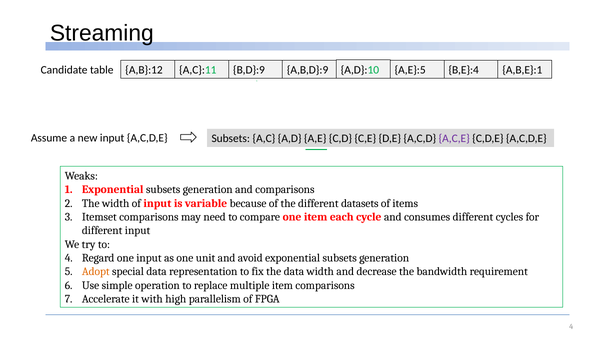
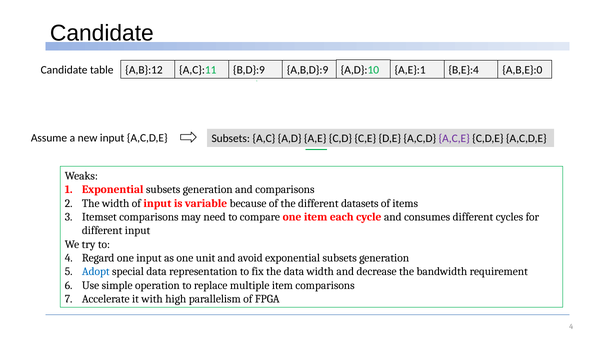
Streaming at (102, 33): Streaming -> Candidate
A,E}:5: A,E}:5 -> A,E}:1
A,B,E}:1: A,B,E}:1 -> A,B,E}:0
Adopt colour: orange -> blue
